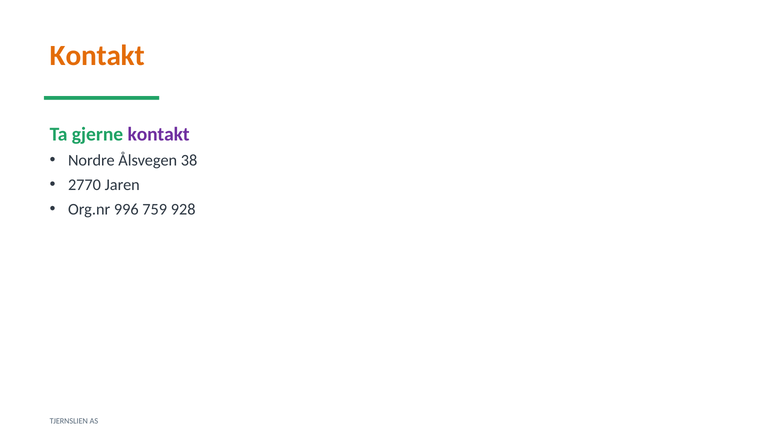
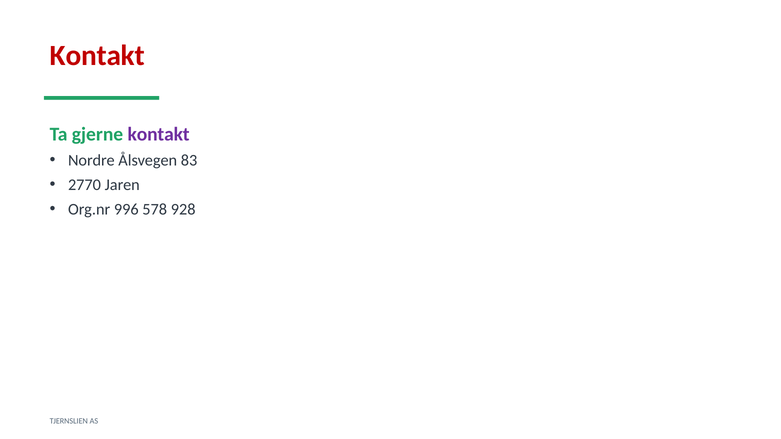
Kontakt at (97, 56) colour: orange -> red
38: 38 -> 83
759: 759 -> 578
